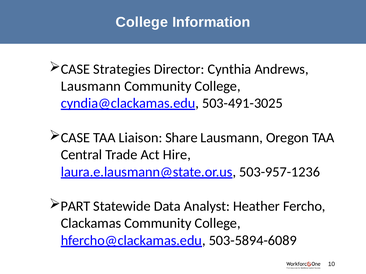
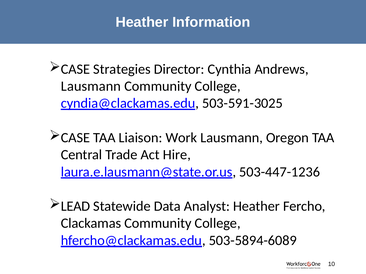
College at (142, 22): College -> Heather
503-491-3025: 503-491-3025 -> 503-591-3025
Share: Share -> Work
503-957-1236: 503-957-1236 -> 503-447-1236
PART: PART -> LEAD
